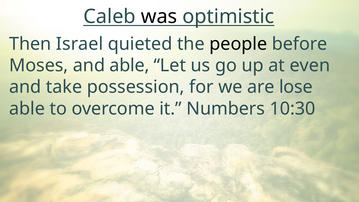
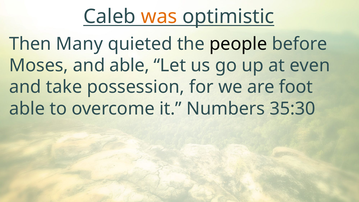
was colour: black -> orange
Israel: Israel -> Many
lose: lose -> foot
10:30: 10:30 -> 35:30
